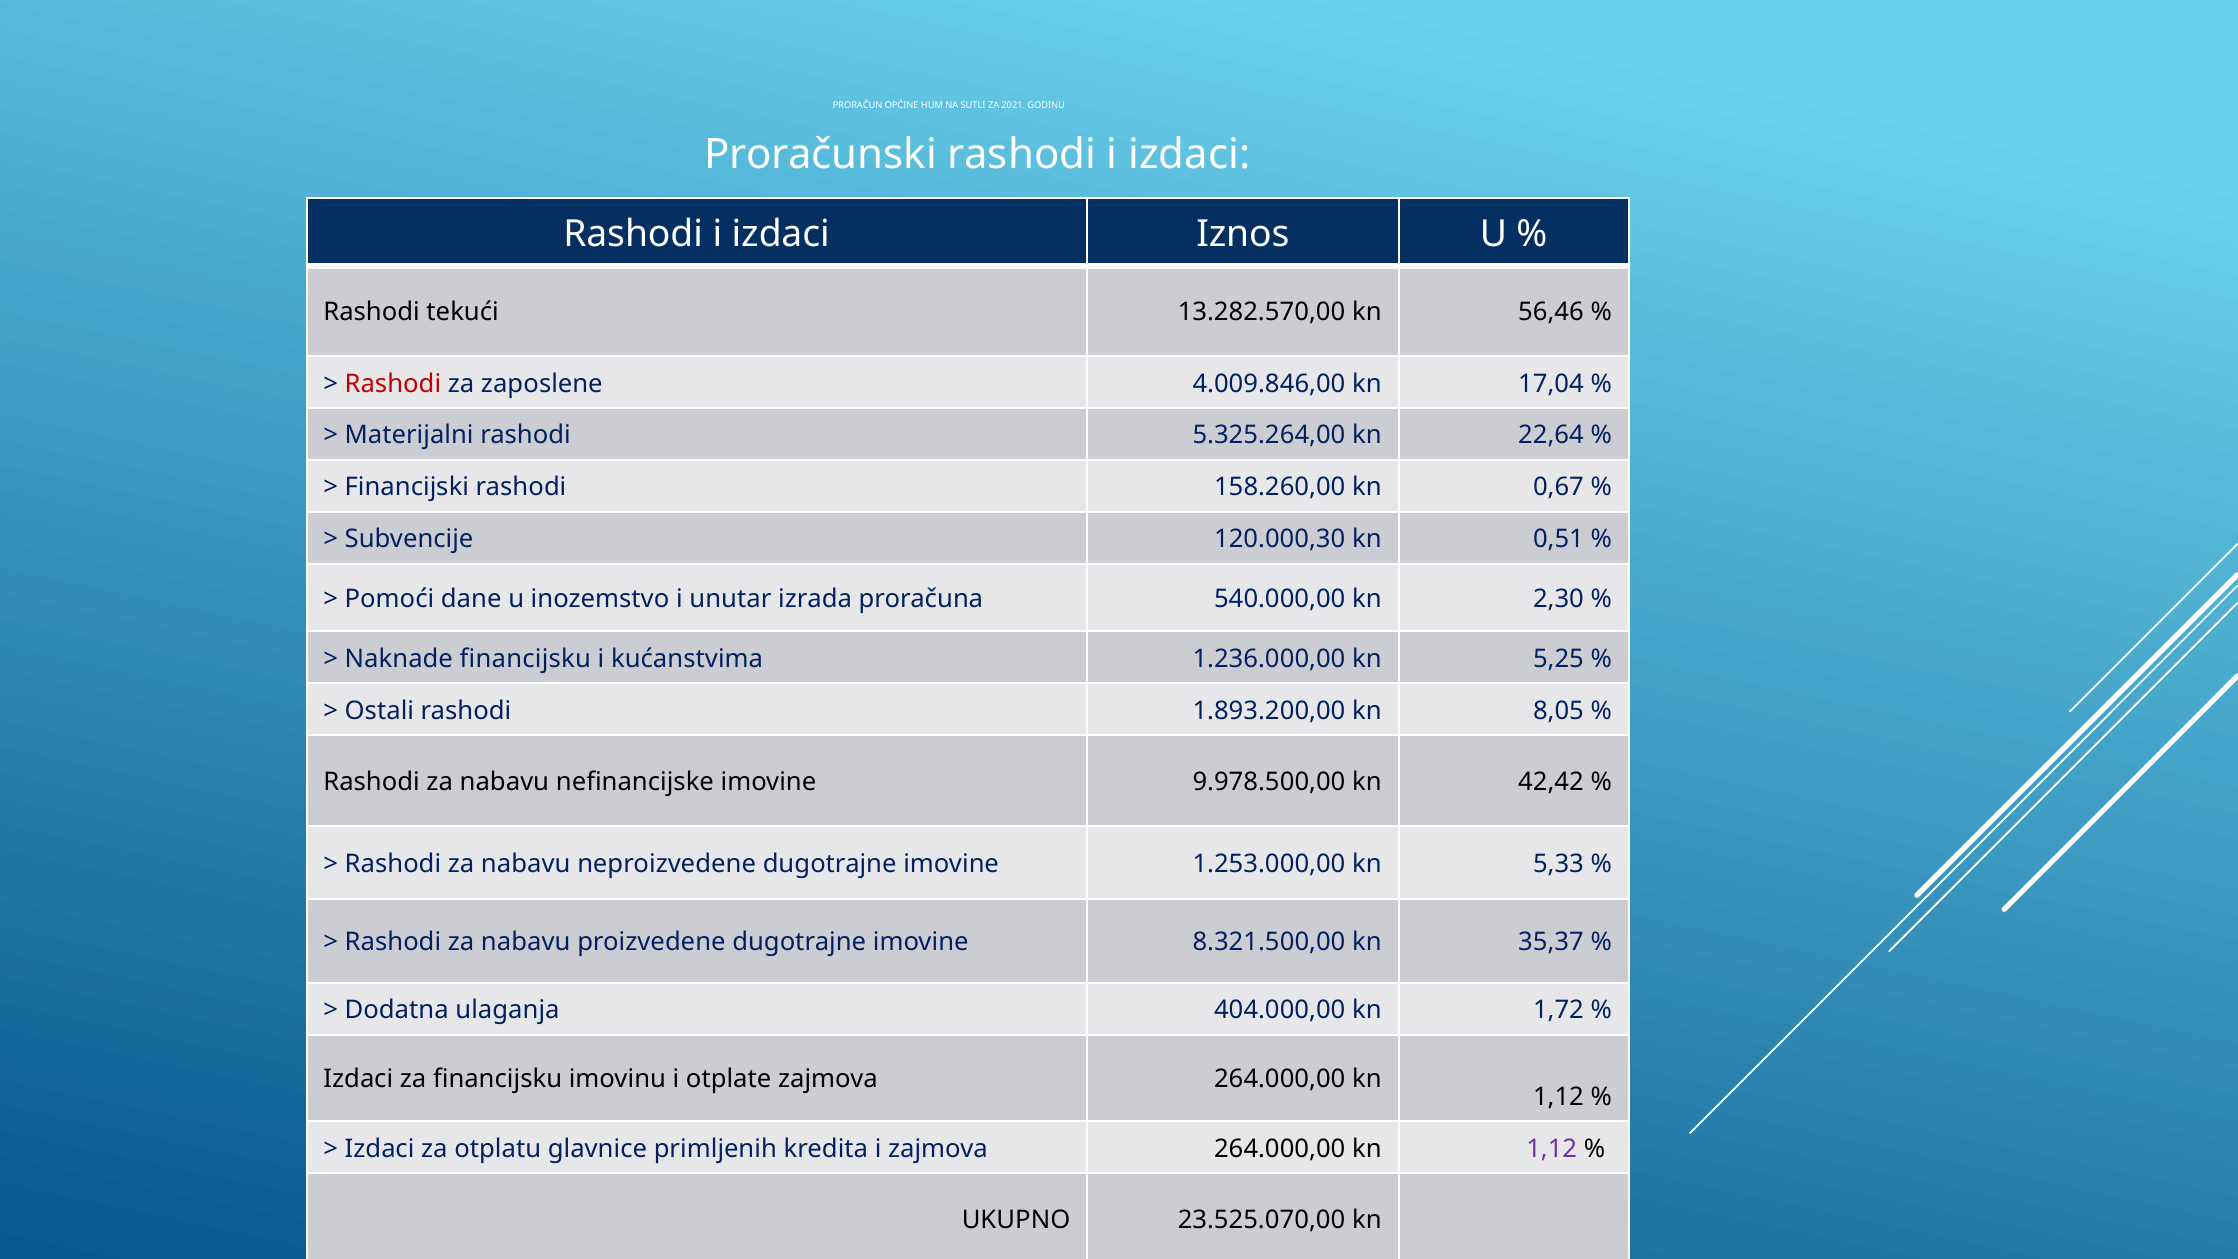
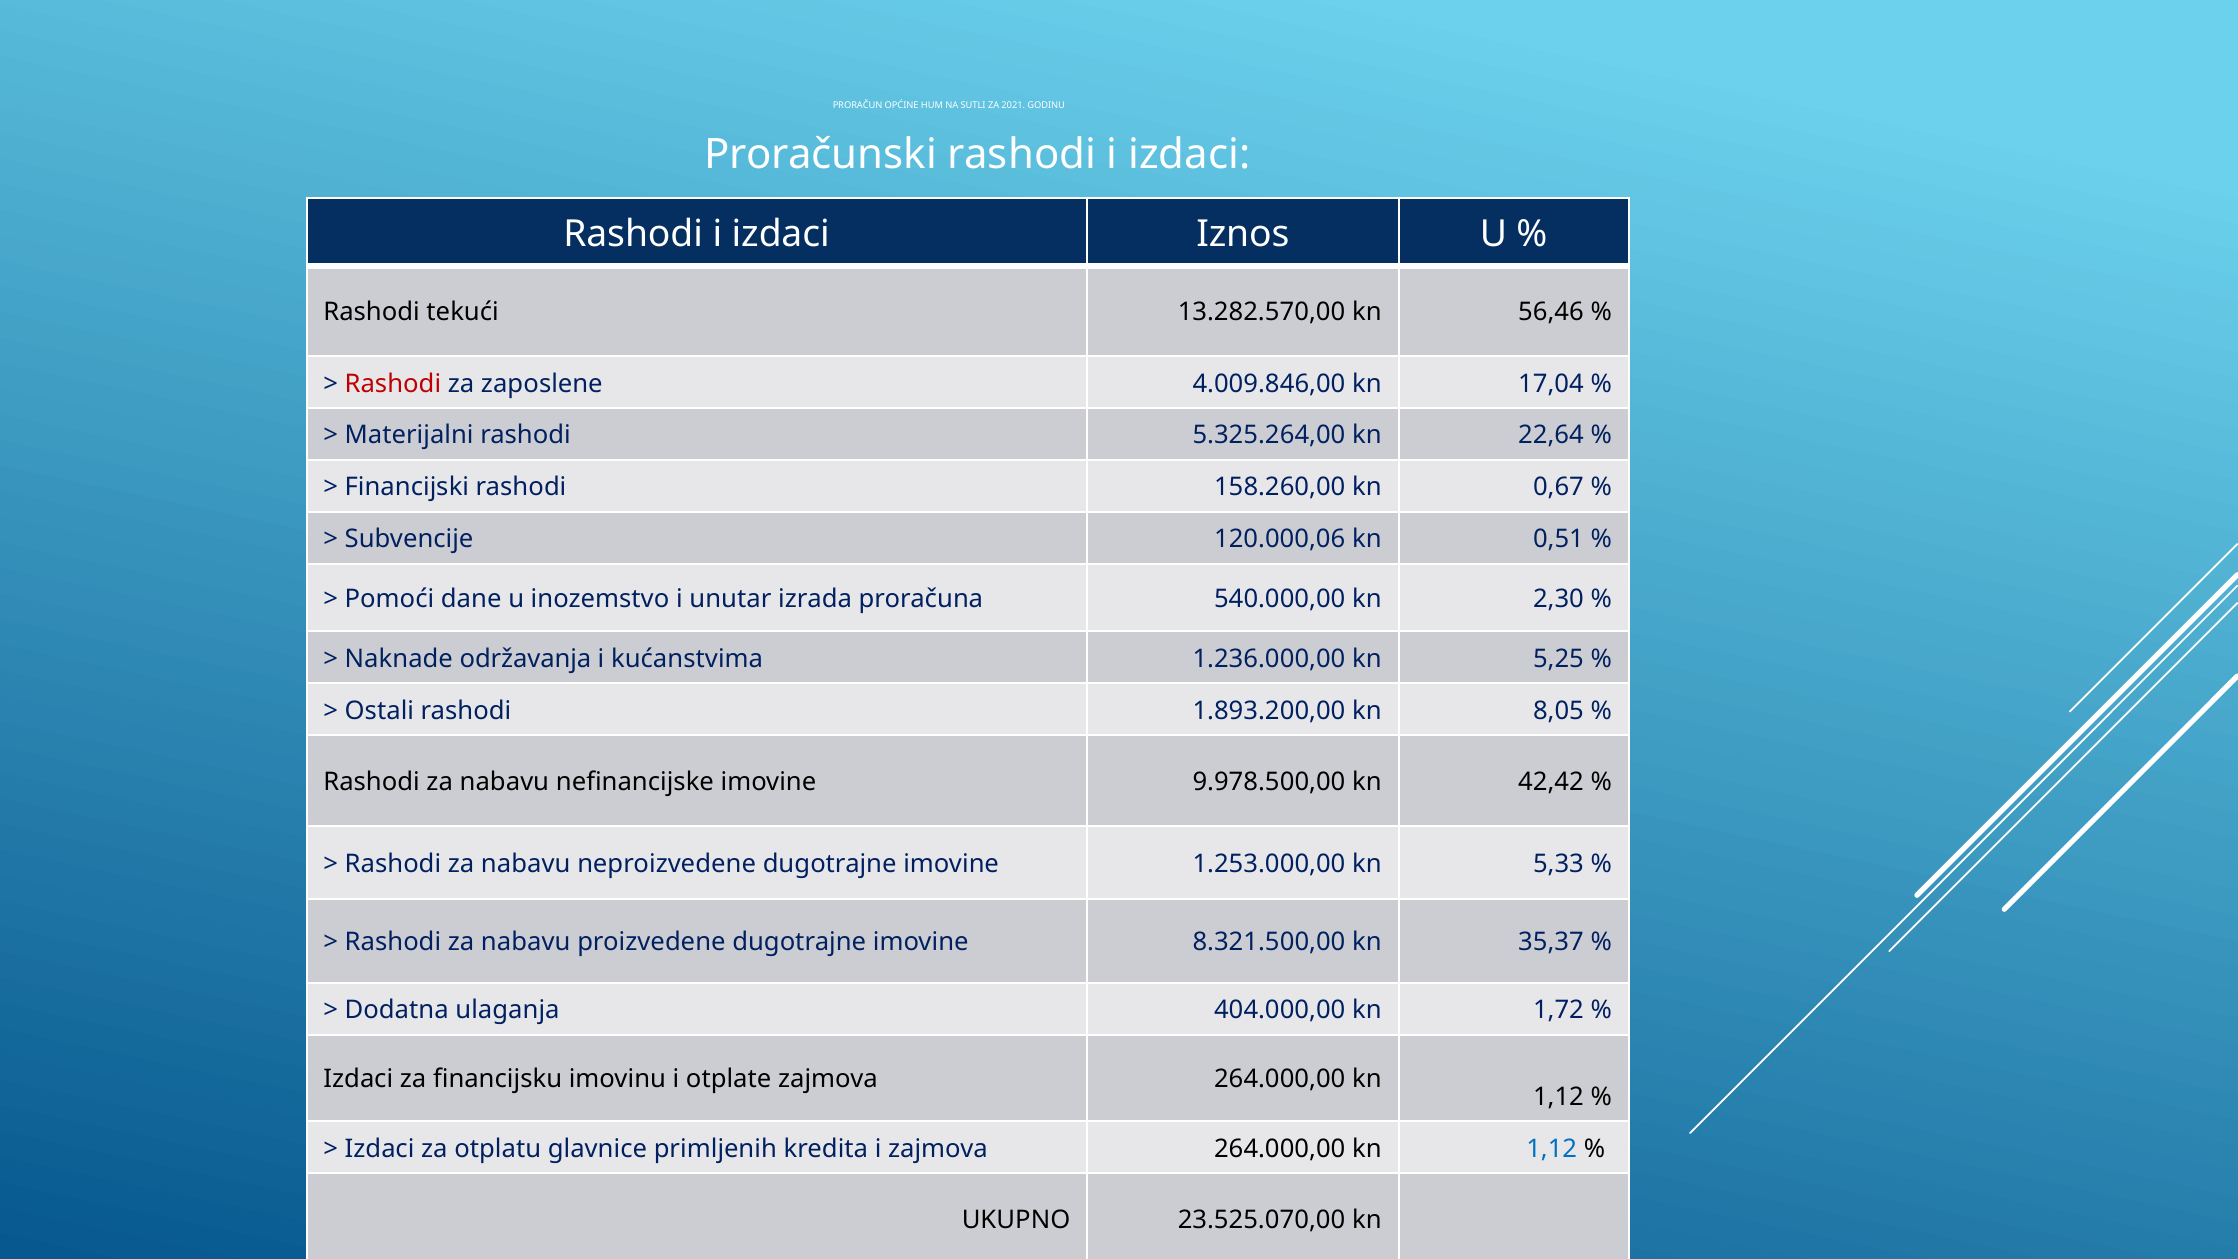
120.000,30: 120.000,30 -> 120.000,06
Naknade financijsku: financijsku -> održavanja
1,12 at (1552, 1149) colour: purple -> blue
